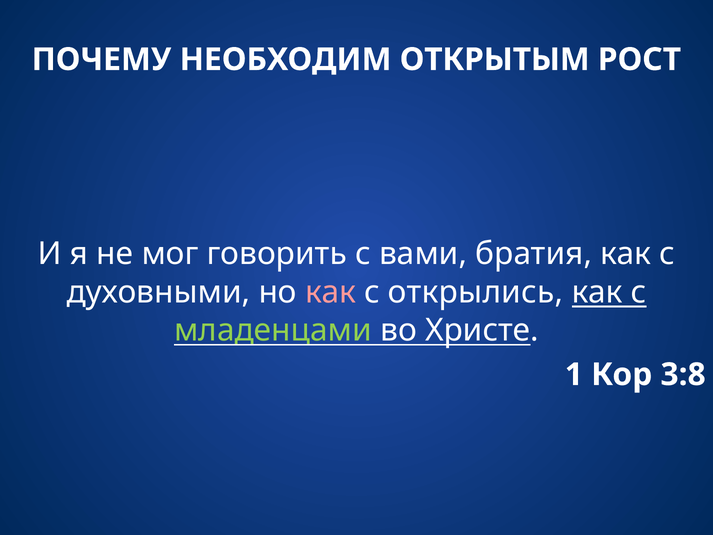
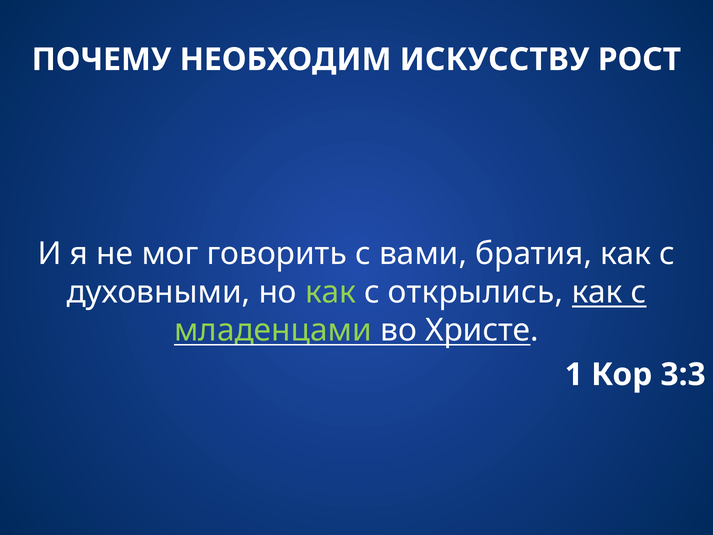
ОТКРЫТЫМ: ОТКРЫТЫМ -> ИСКУССТВУ
как at (331, 292) colour: pink -> light green
3:8: 3:8 -> 3:3
